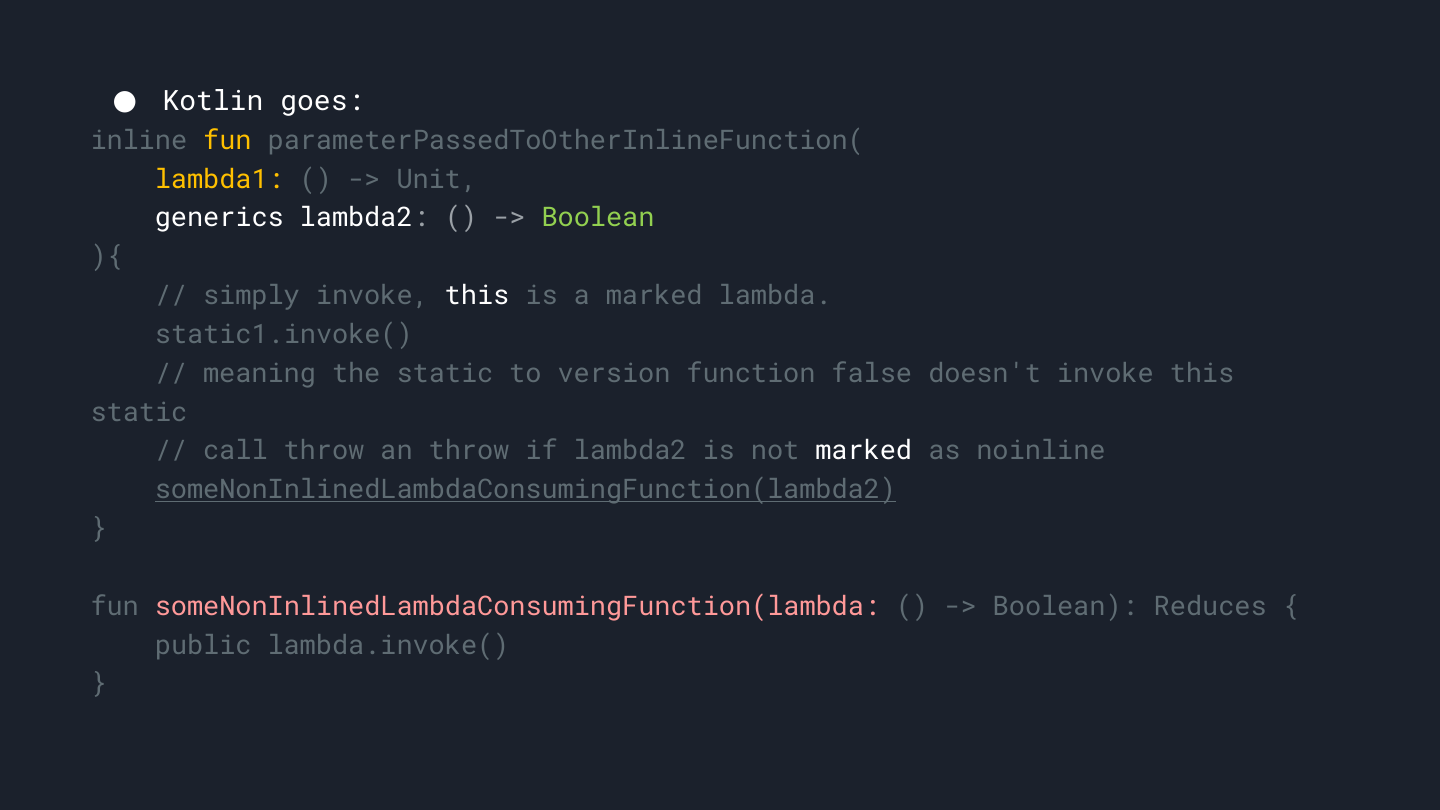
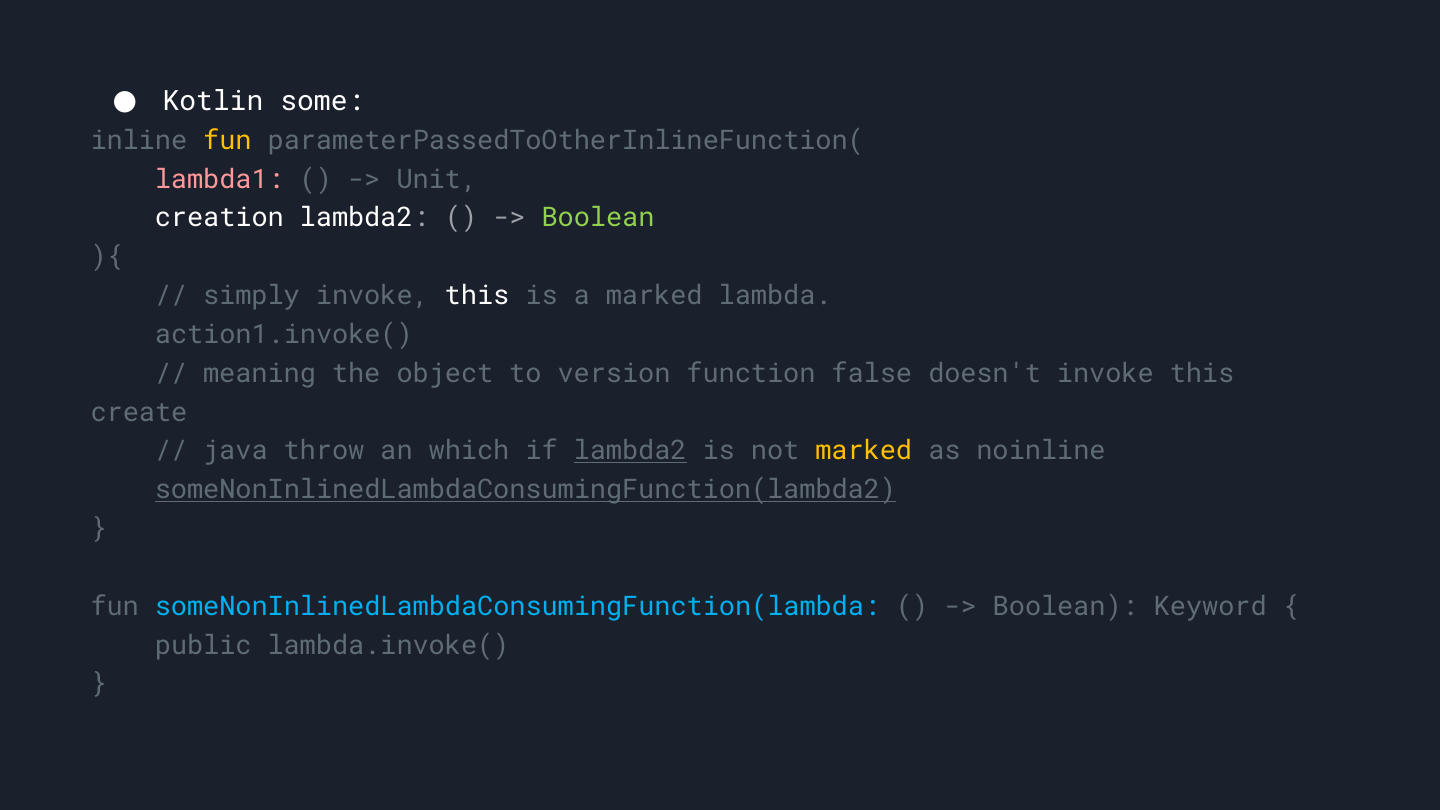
goes: goes -> some
lambda1 colour: yellow -> pink
generics: generics -> creation
static1.invoke(: static1.invoke( -> action1.invoke(
the static: static -> object
static at (139, 412): static -> create
call: call -> java
an throw: throw -> which
lambda2 at (630, 451) underline: none -> present
marked at (864, 451) colour: white -> yellow
someNonInlinedLambdaConsumingFunction(lambda colour: pink -> light blue
Reduces: Reduces -> Keyword
